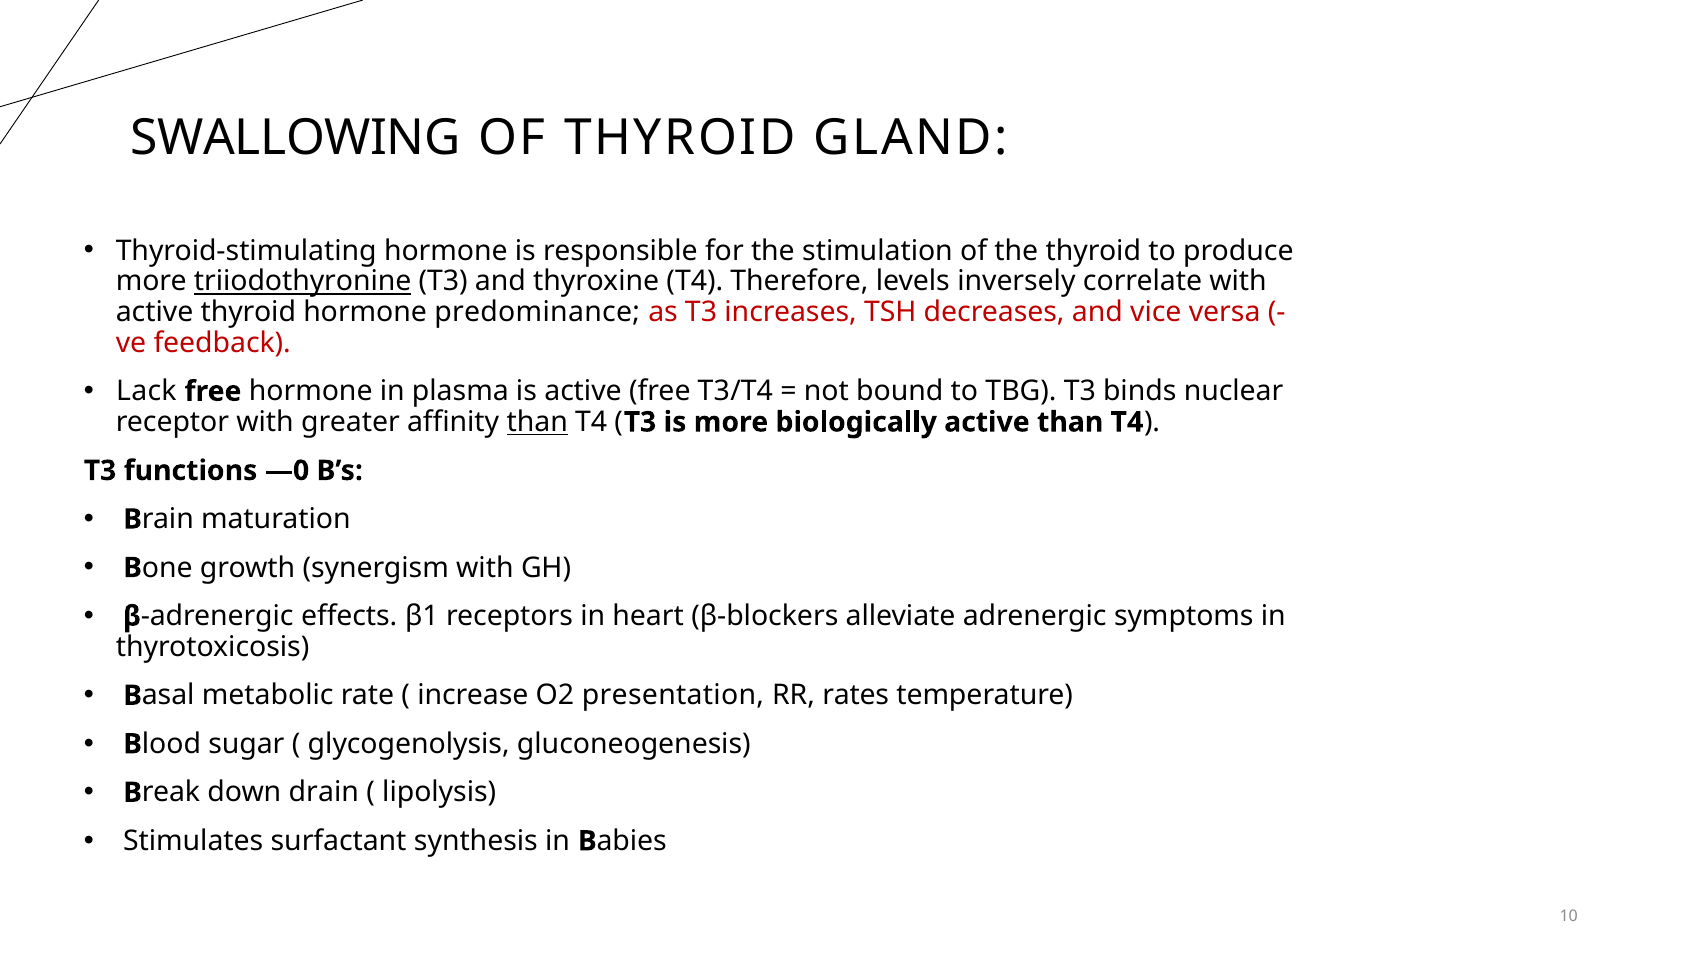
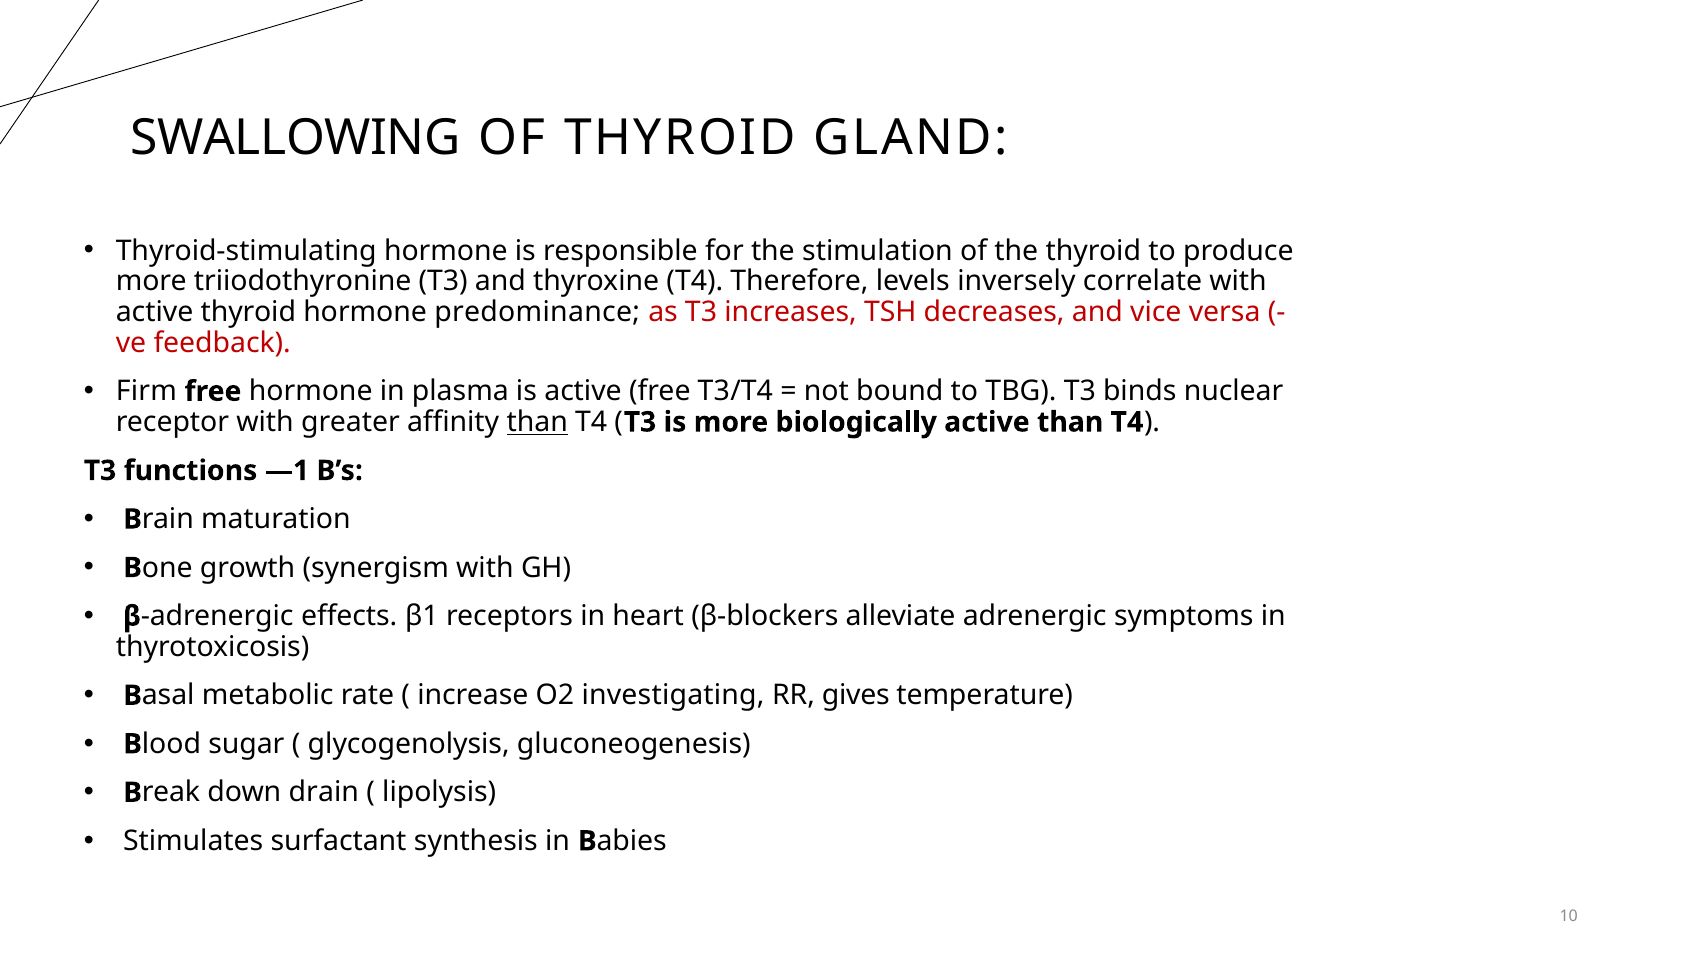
triiodothyronine underline: present -> none
Lack: Lack -> Firm
—0: —0 -> —1
presentation: presentation -> investigating
rates: rates -> gives
